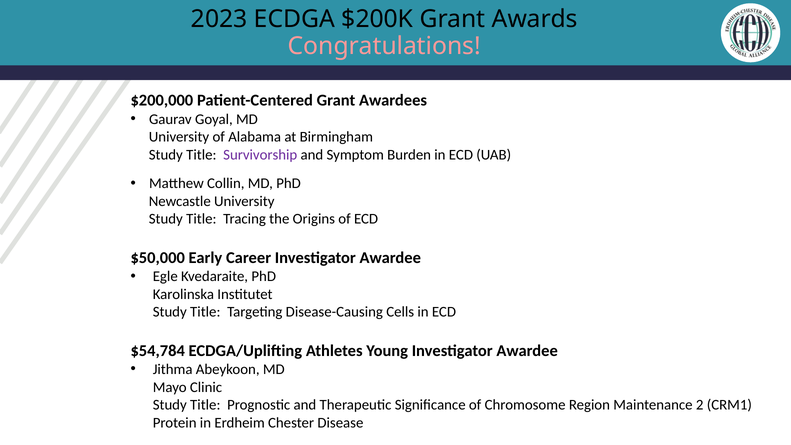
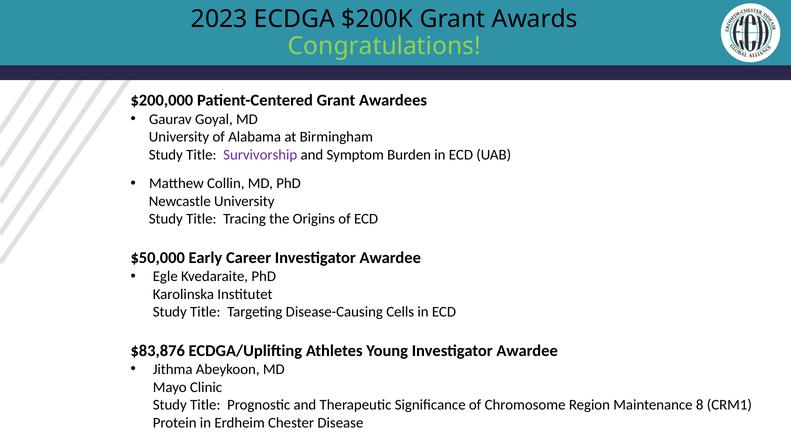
Congratulations colour: pink -> light green
$54,784: $54,784 -> $83,876
2: 2 -> 8
